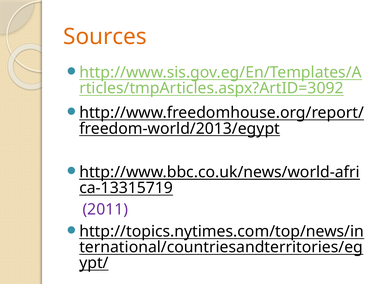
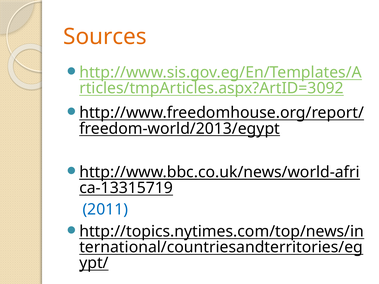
2011 colour: purple -> blue
